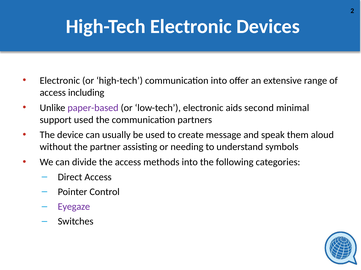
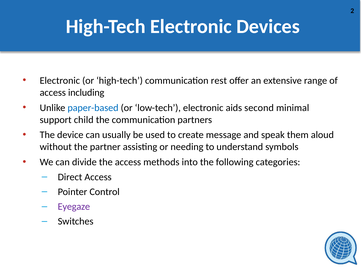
communication into: into -> rest
paper-based colour: purple -> blue
support used: used -> child
